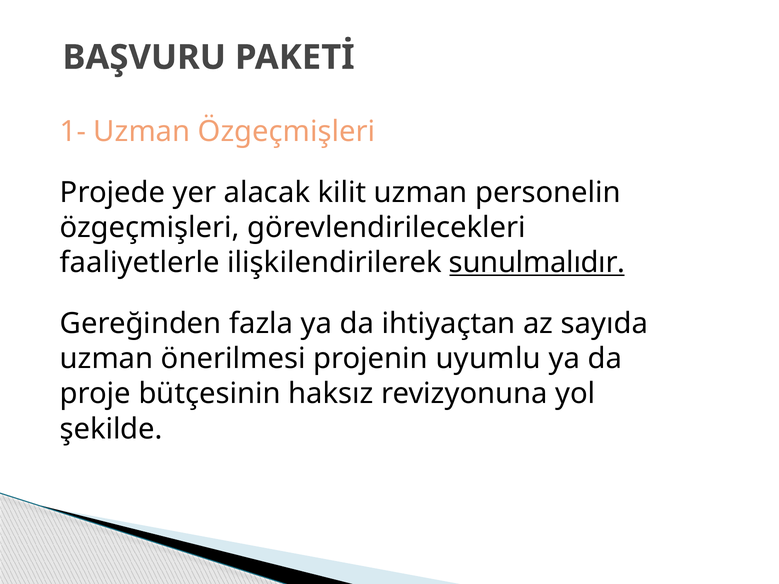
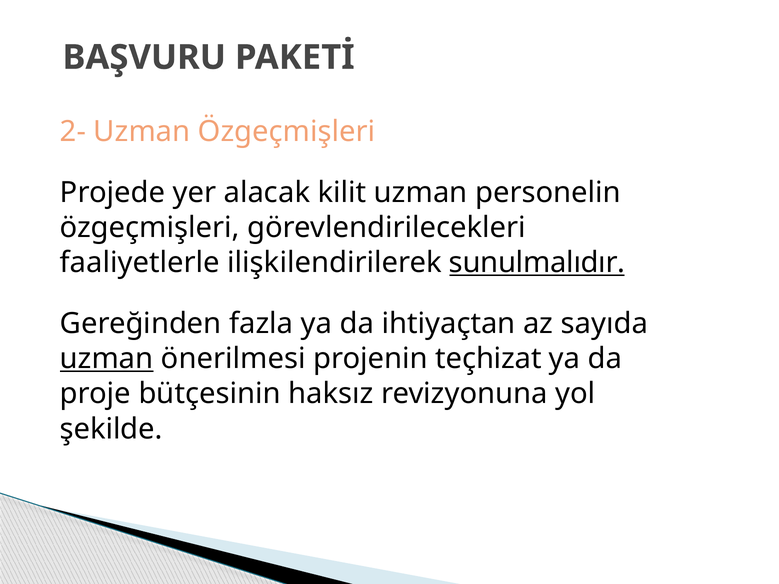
1-: 1- -> 2-
uzman at (107, 359) underline: none -> present
uyumlu: uyumlu -> teçhizat
